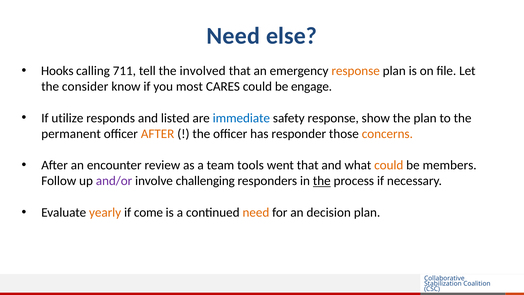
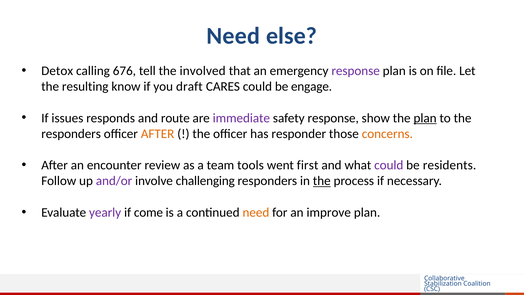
Hooks: Hooks -> Detox
711: 711 -> 676
response at (356, 71) colour: orange -> purple
consider: consider -> resulting
most: most -> draft
utilize: utilize -> issues
listed: listed -> route
immediate colour: blue -> purple
plan at (425, 118) underline: none -> present
permanent at (71, 134): permanent -> responders
went that: that -> first
could at (389, 165) colour: orange -> purple
members: members -> residents
yearly colour: orange -> purple
decision: decision -> improve
